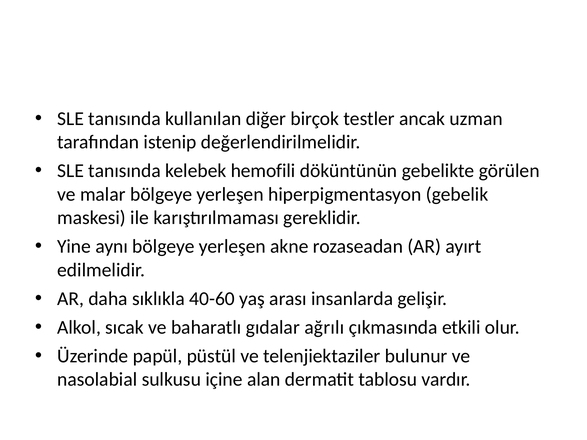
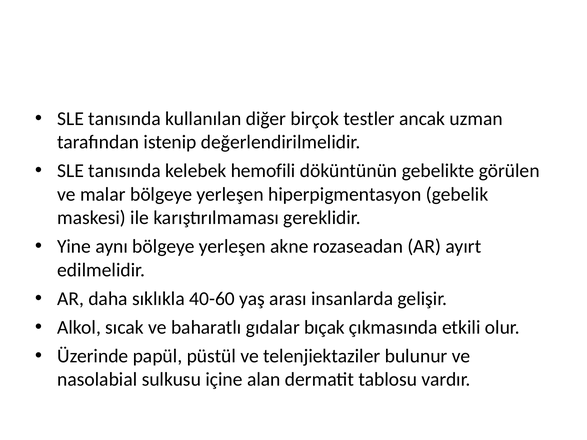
ağrılı: ağrılı -> bıçak
